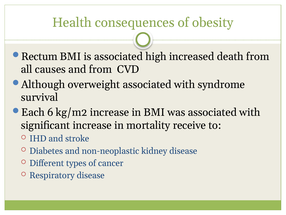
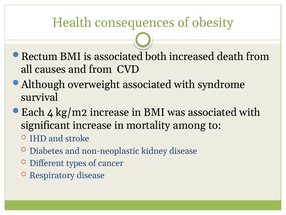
high: high -> both
6: 6 -> 4
receive: receive -> among
